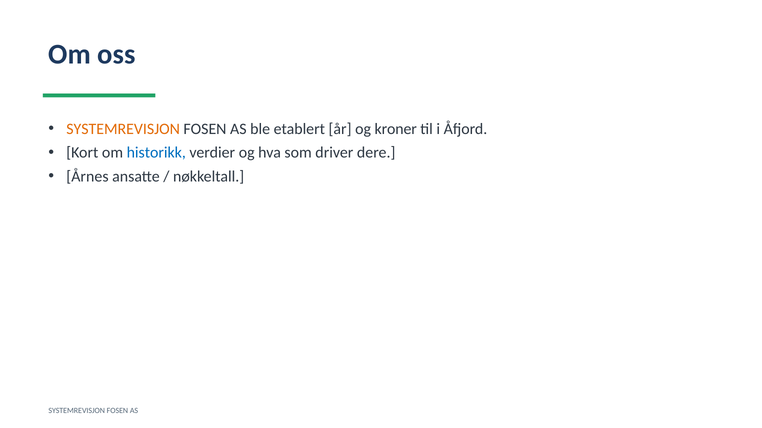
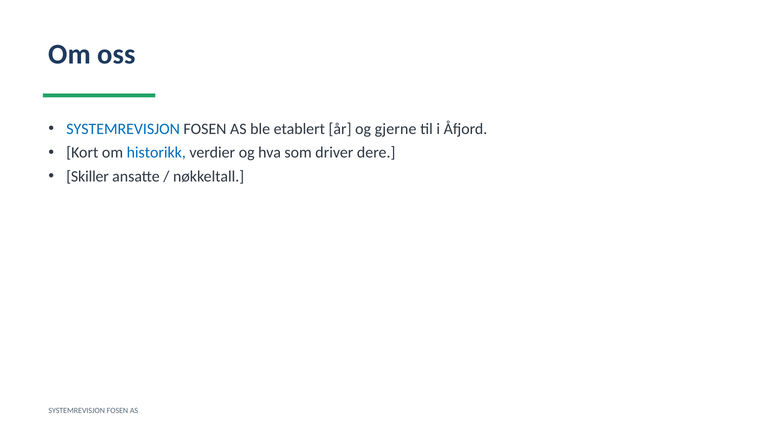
SYSTEMREVISJON at (123, 129) colour: orange -> blue
kroner: kroner -> gjerne
Årnes: Årnes -> Skiller
